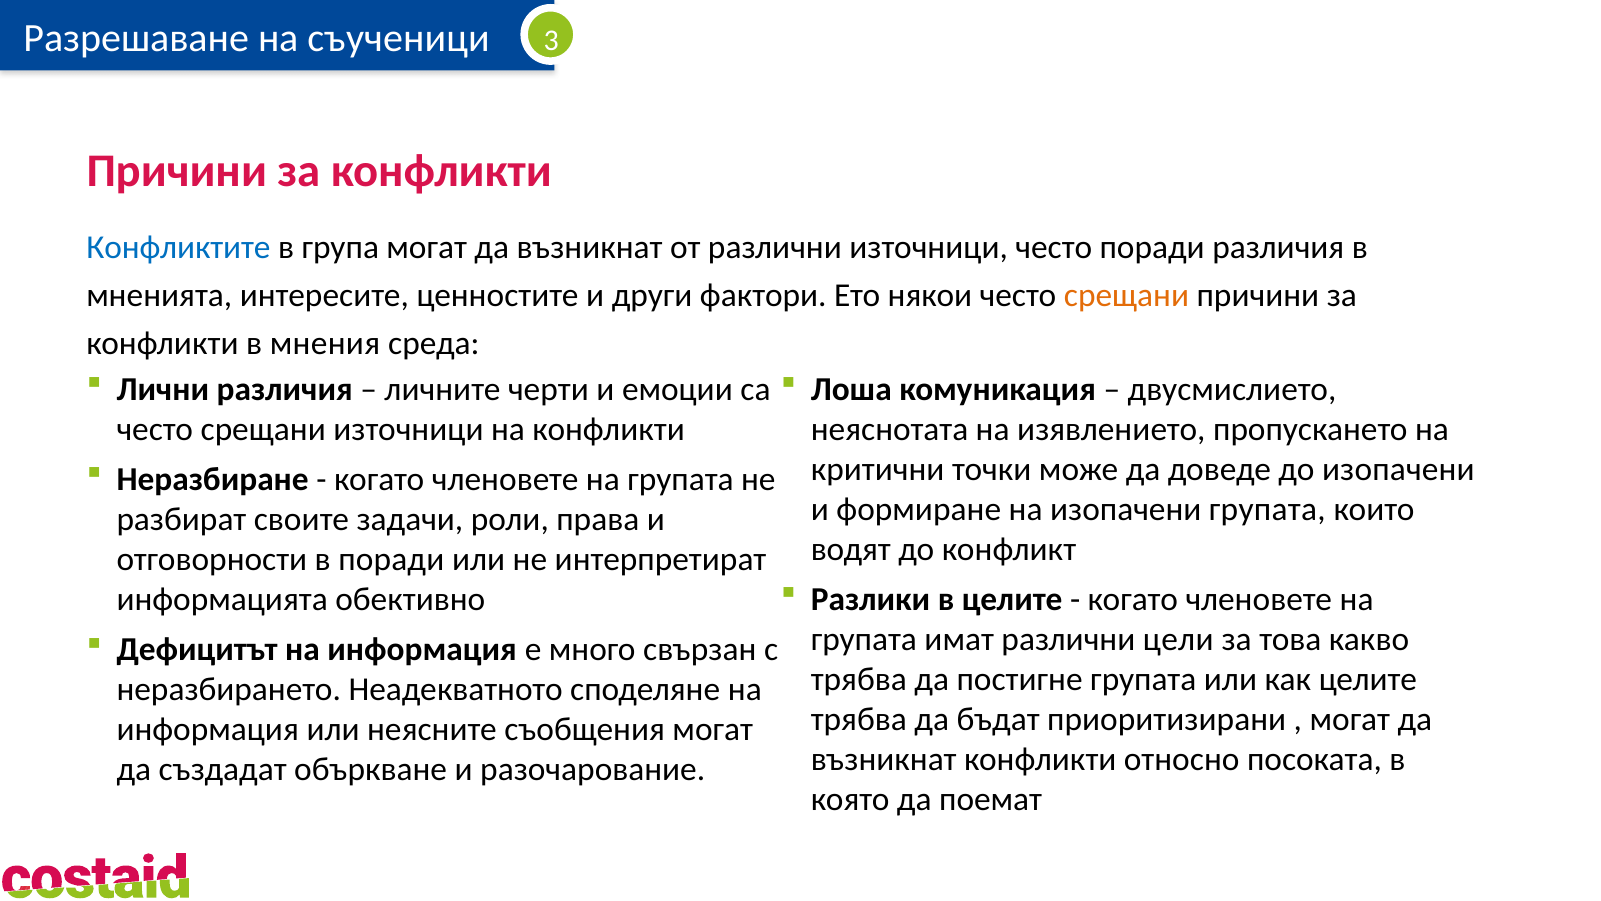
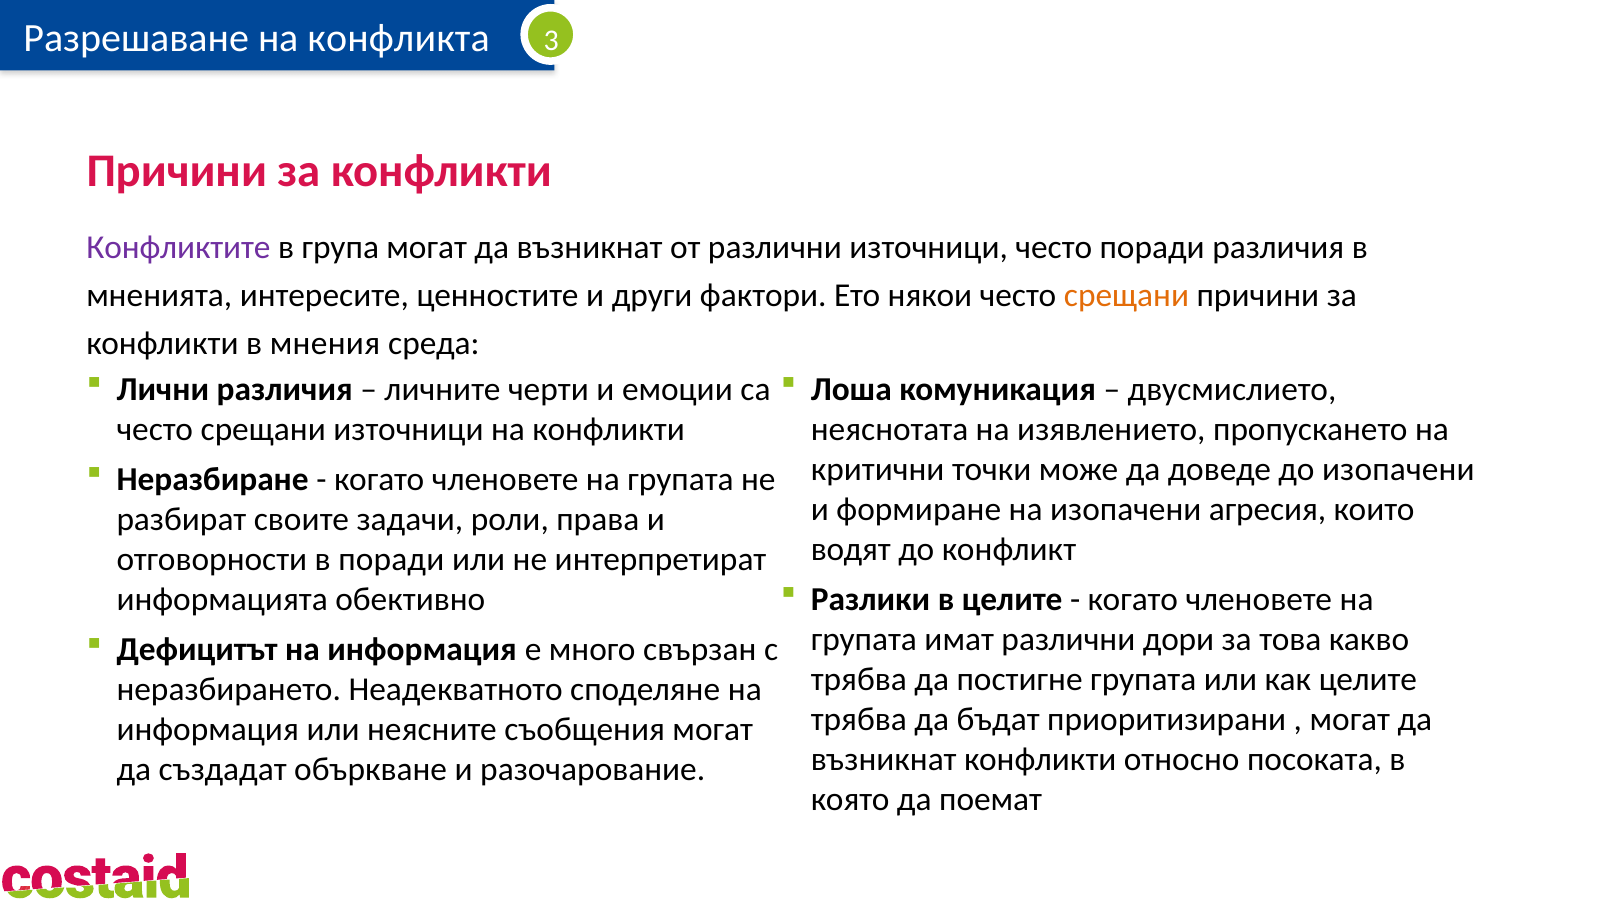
съученици: съученици -> конфликта
Конфликтите colour: blue -> purple
изопачени групата: групата -> агресия
цели: цели -> дори
